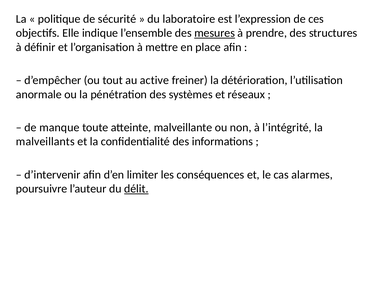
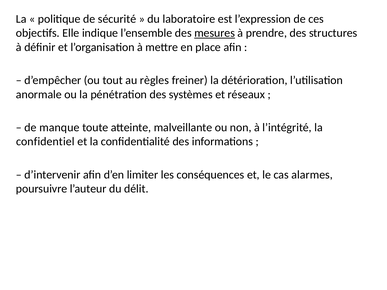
active: active -> règles
malveillants: malveillants -> confidentiel
délit underline: present -> none
